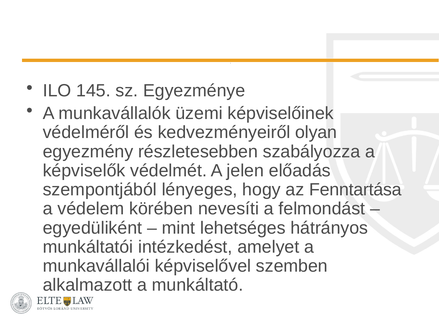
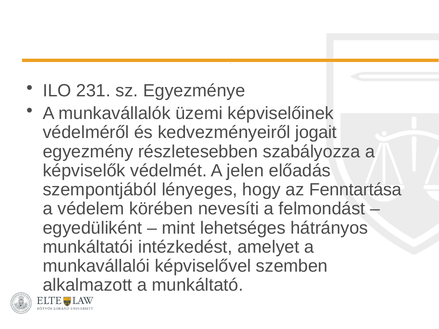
145: 145 -> 231
olyan: olyan -> jogait
